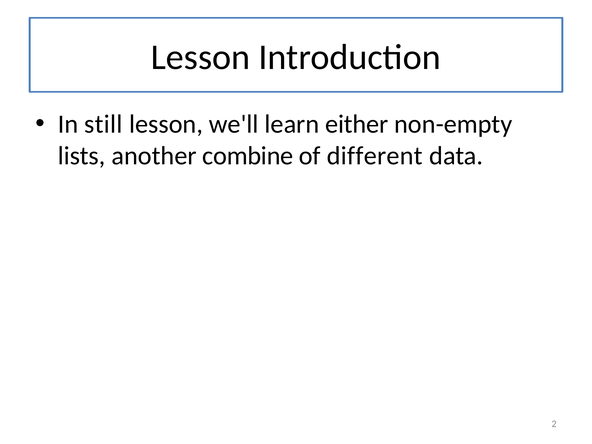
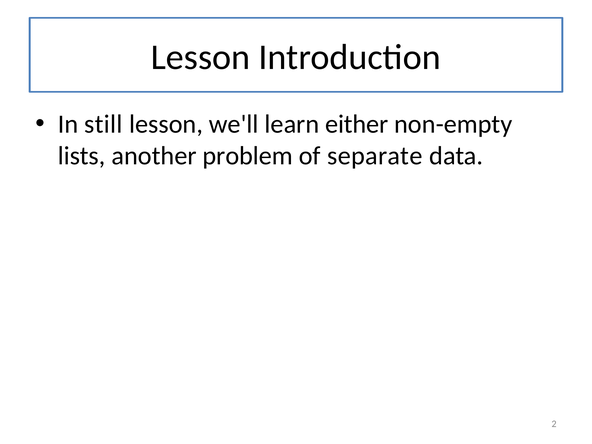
combine: combine -> problem
different: different -> separate
